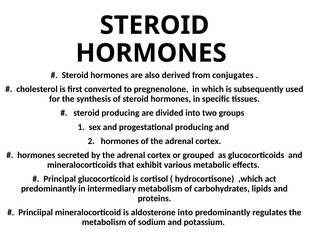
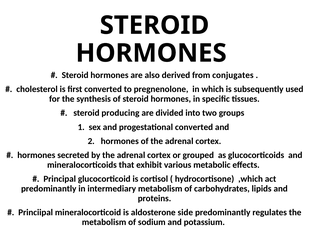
progestational producing: producing -> converted
aldosterone into: into -> side
